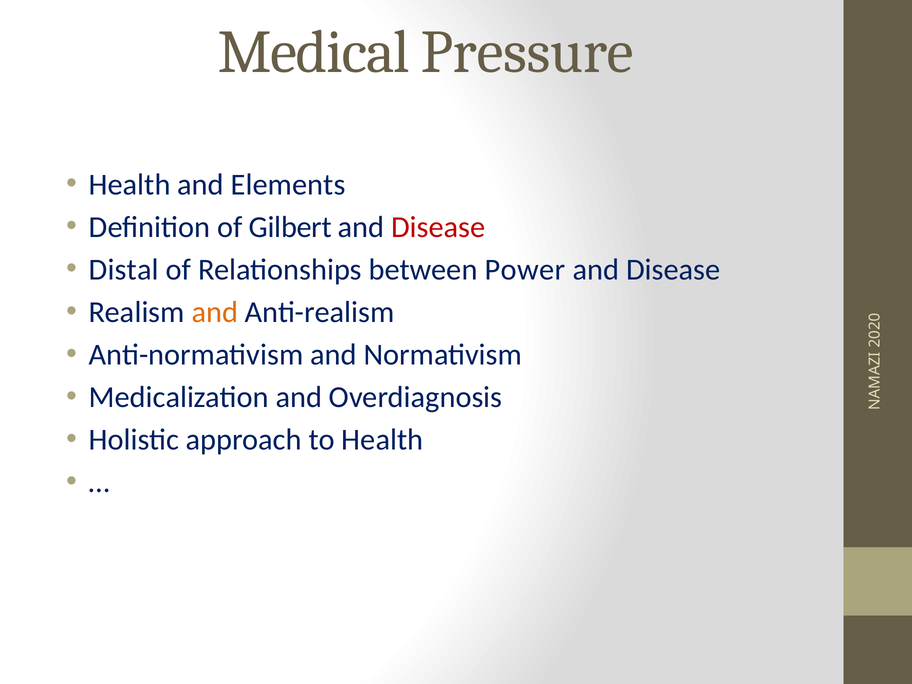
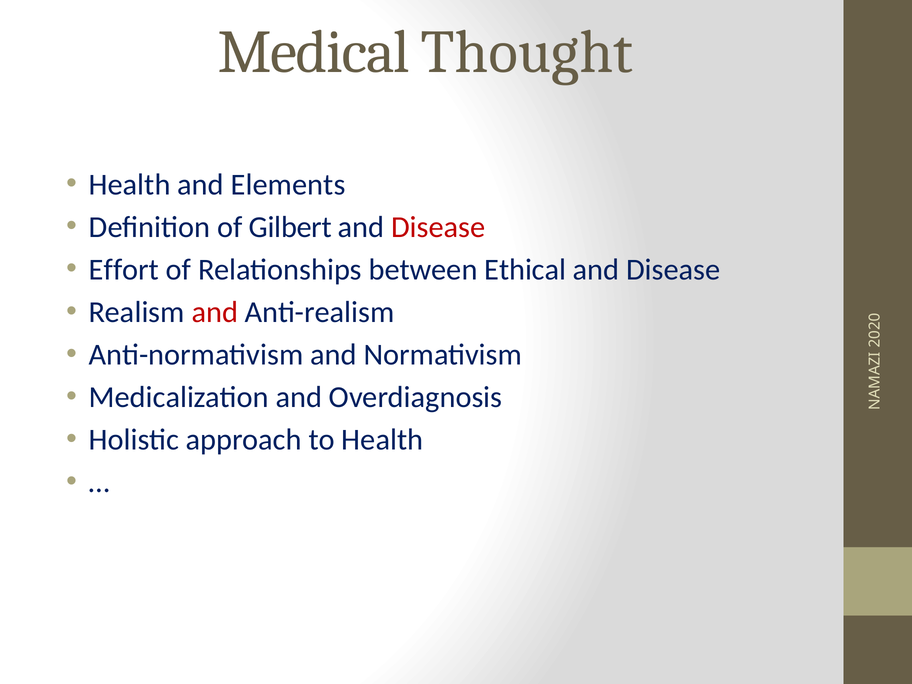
Pressure: Pressure -> Thought
Distal: Distal -> Effort
Power: Power -> Ethical
and at (215, 312) colour: orange -> red
